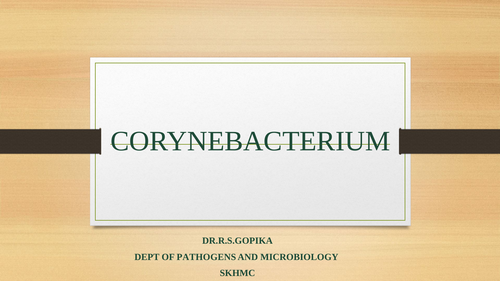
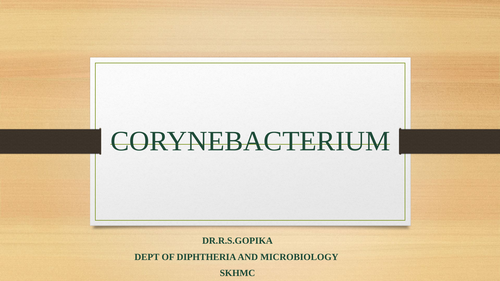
PATHOGENS: PATHOGENS -> DIPHTHERIA
